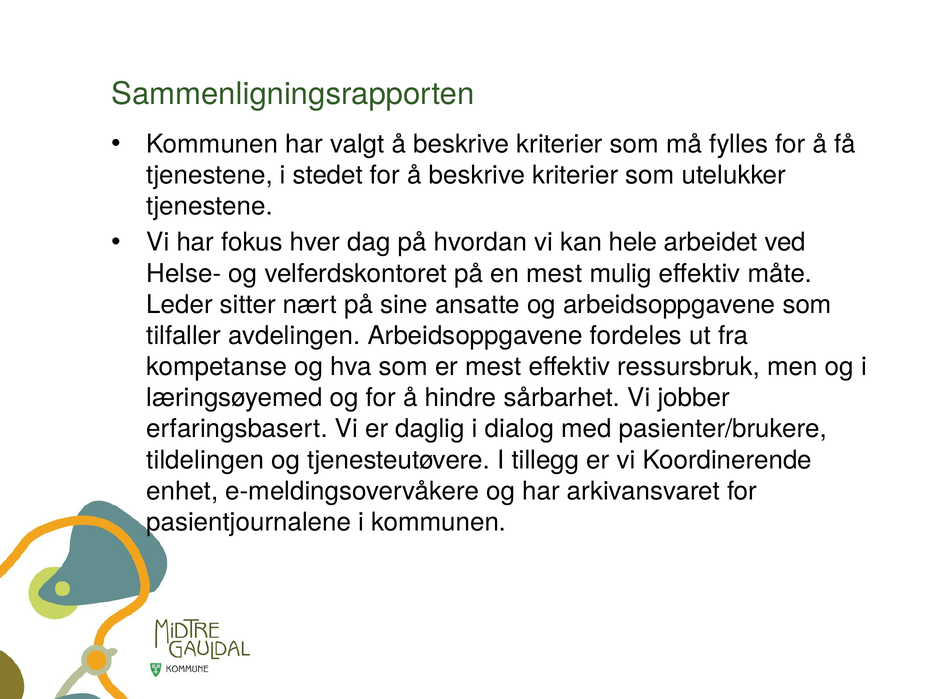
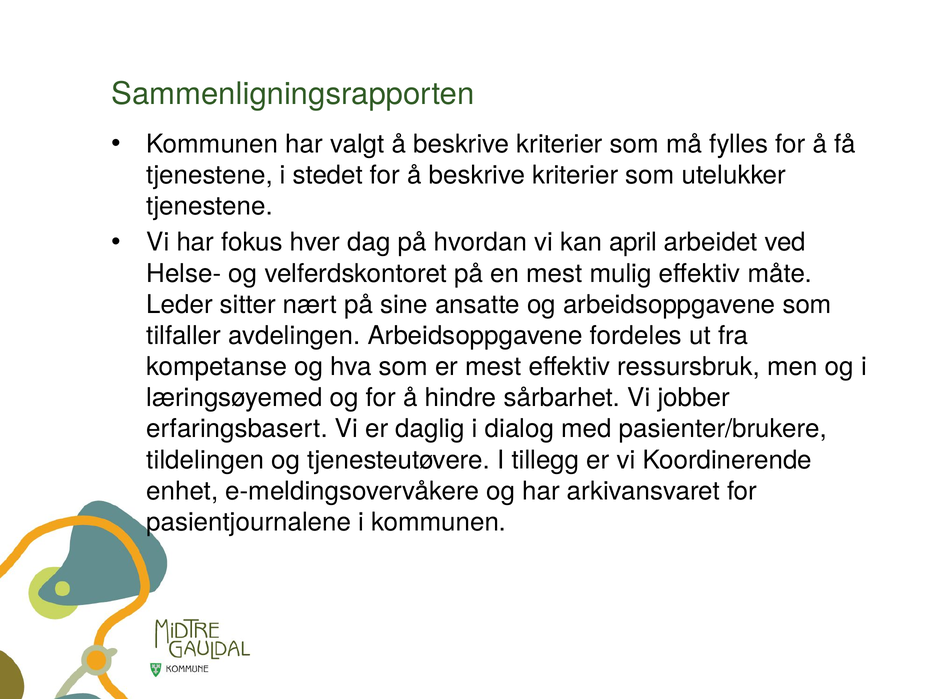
hele: hele -> april
